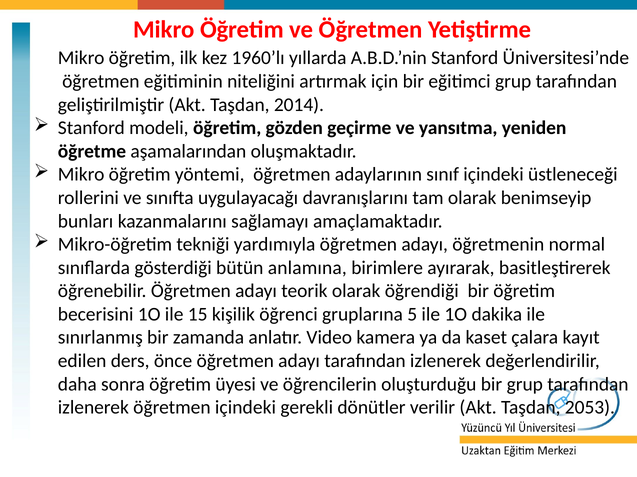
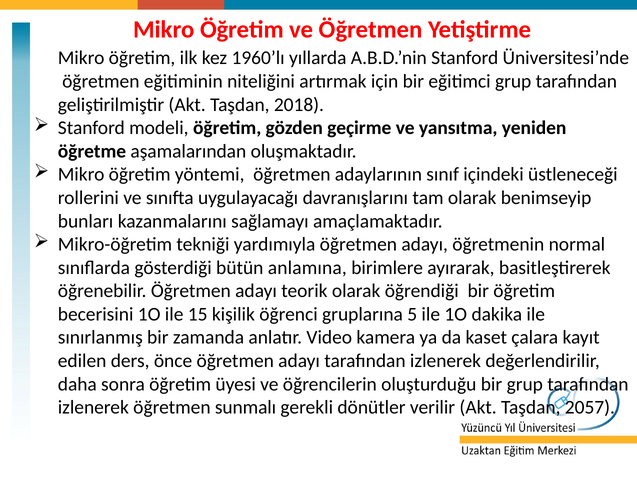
2014: 2014 -> 2018
öğretmen içindeki: içindeki -> sunmalı
2053: 2053 -> 2057
